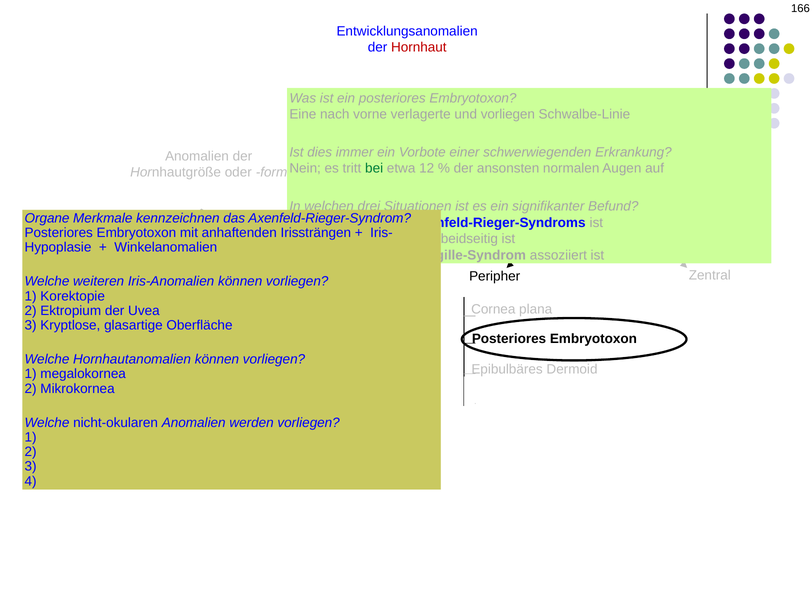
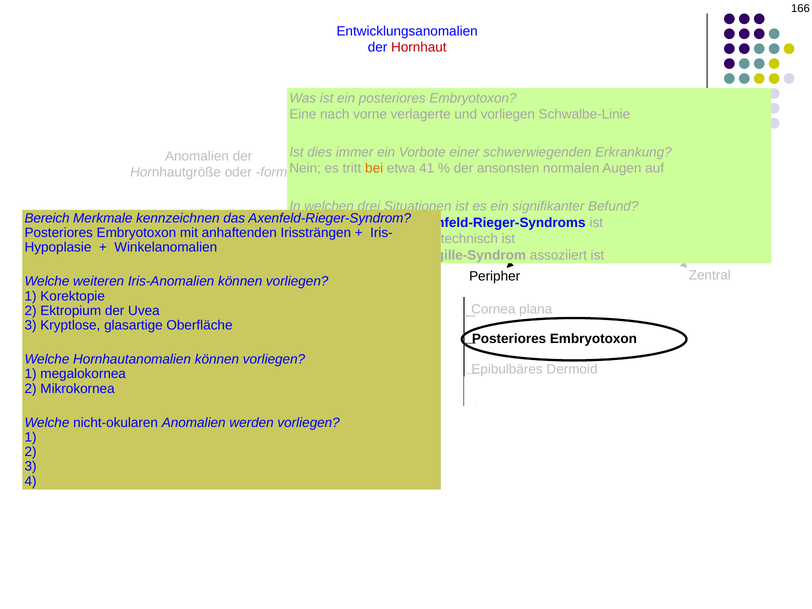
bei colour: green -> orange
12: 12 -> 41
Organe: Organe -> Bereich
beidseitig: beidseitig -> technisch
